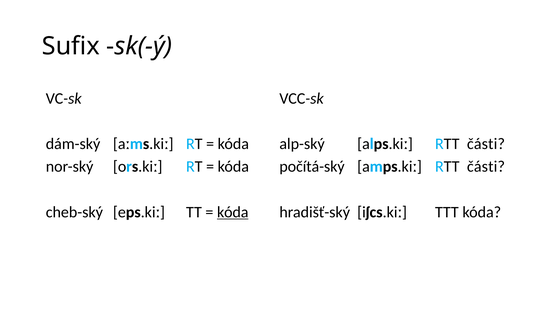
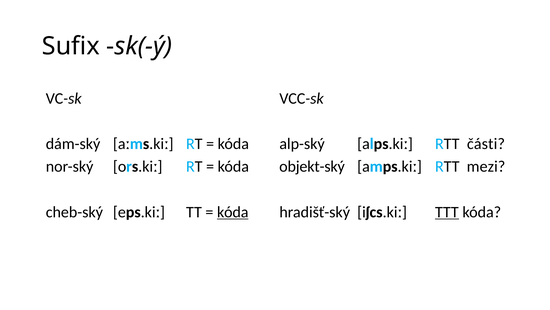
počítá-ský: počítá-ský -> objekt-ský
amps.kiː RTT části: části -> mezi
TTT underline: none -> present
